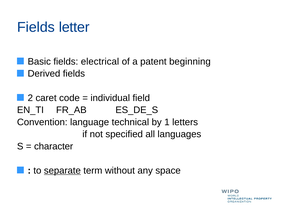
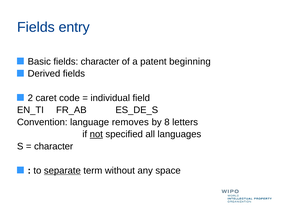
letter: letter -> entry
fields electrical: electrical -> character
technical: technical -> removes
1: 1 -> 8
not underline: none -> present
